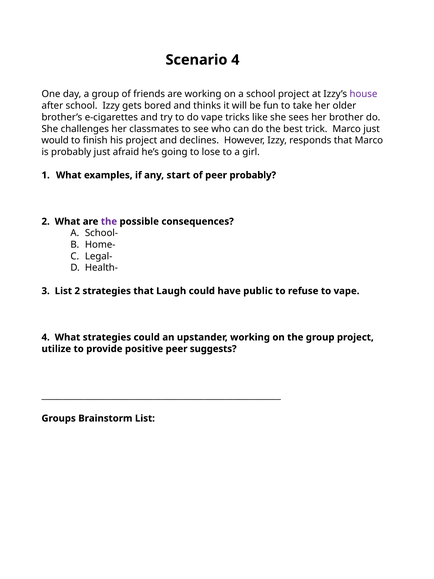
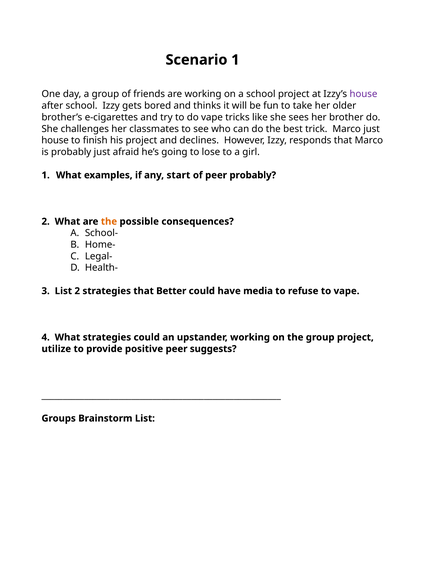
Scenario 4: 4 -> 1
would at (55, 140): would -> house
the at (109, 221) colour: purple -> orange
Laugh: Laugh -> Better
public: public -> media
